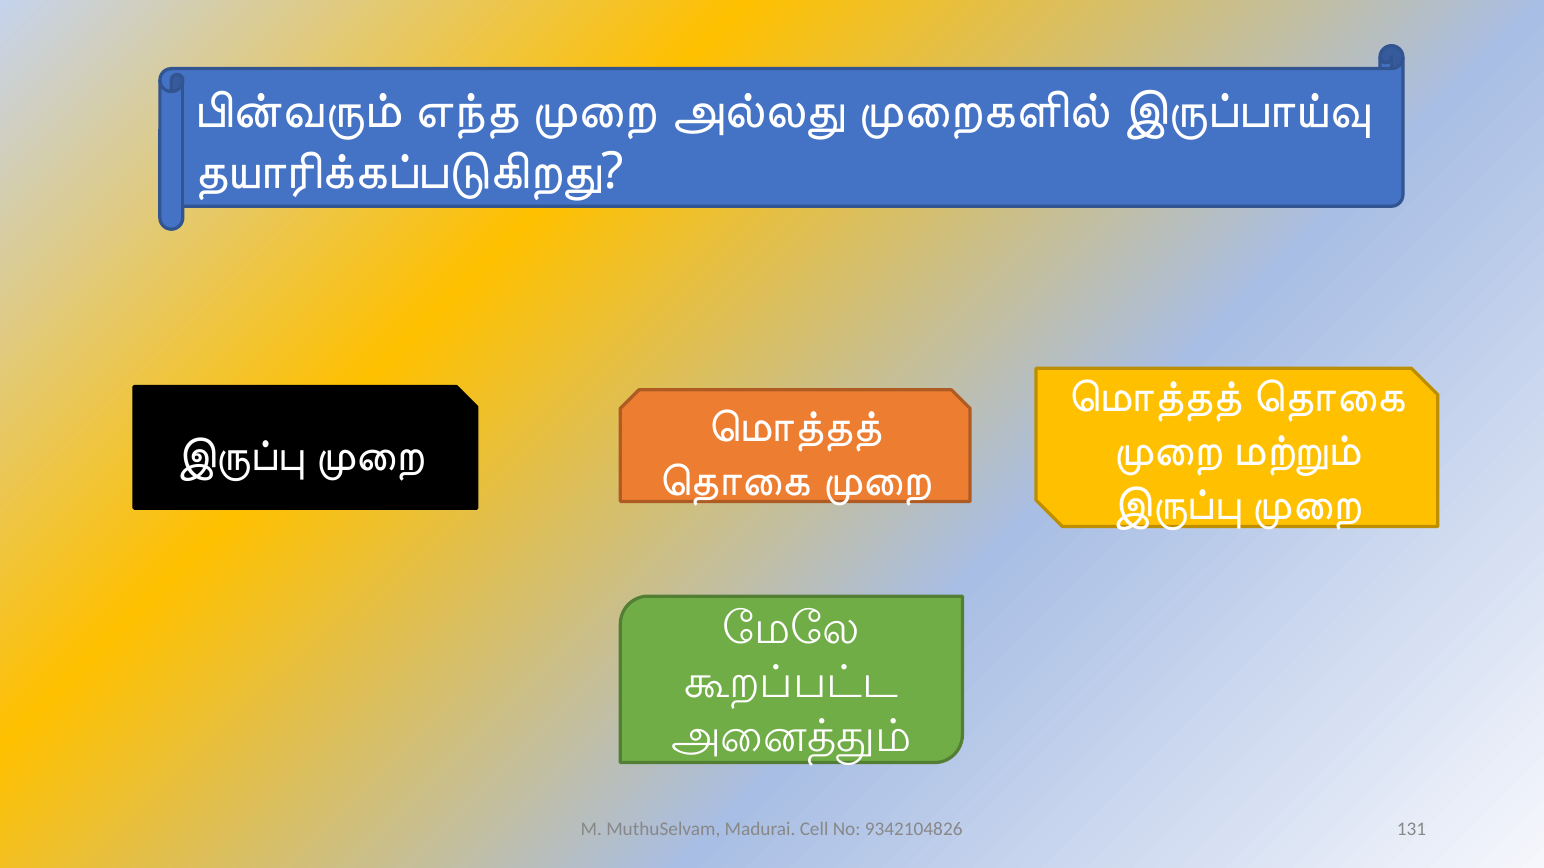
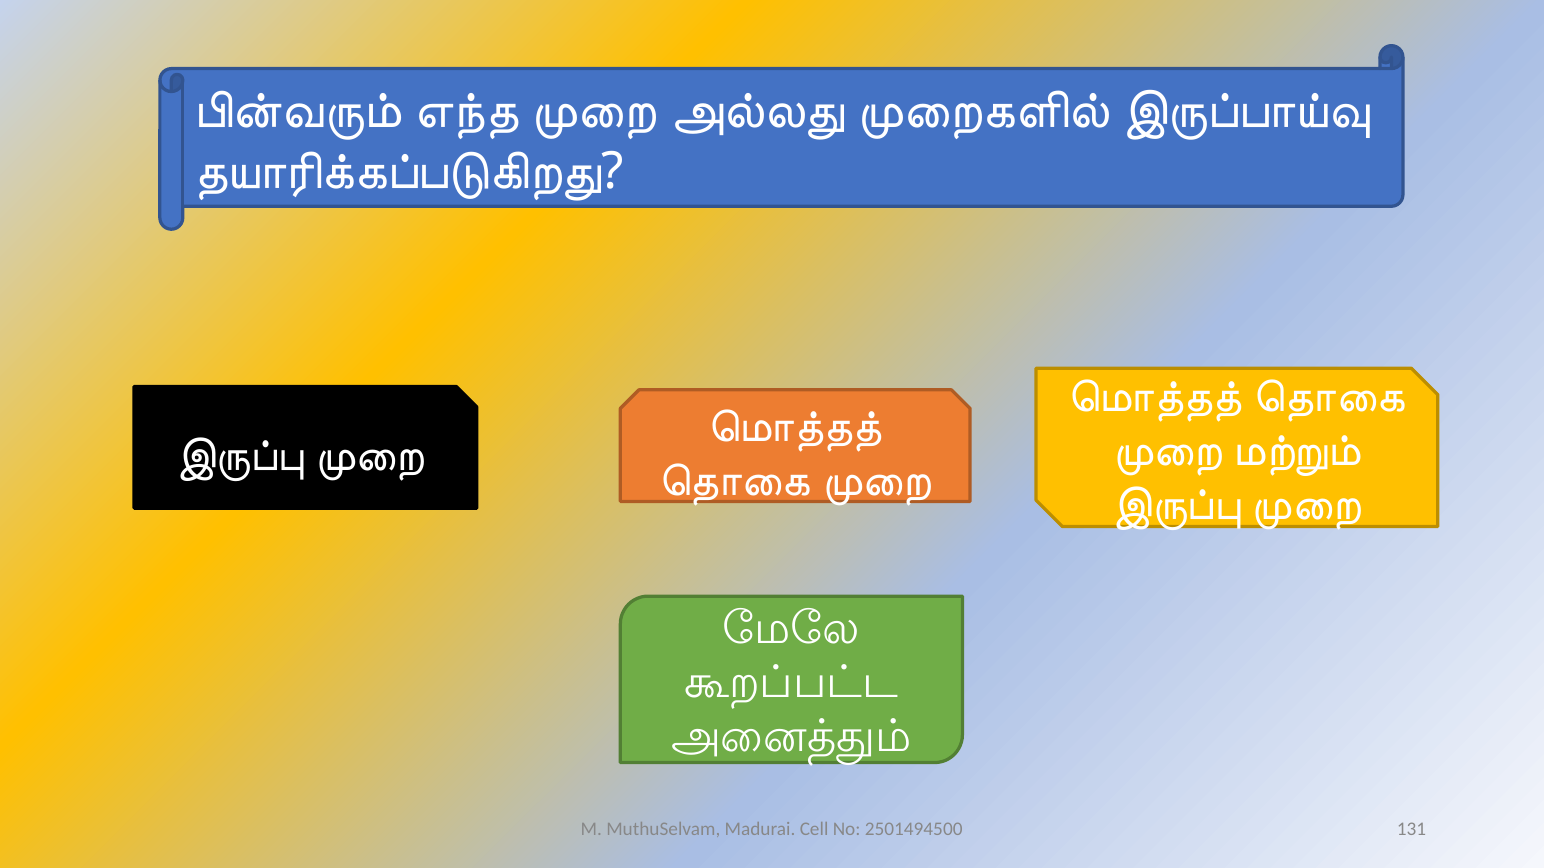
9342104826: 9342104826 -> 2501494500
